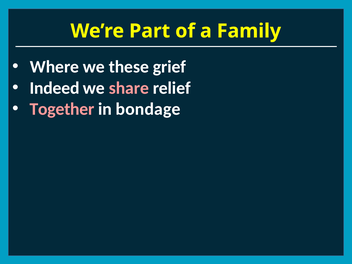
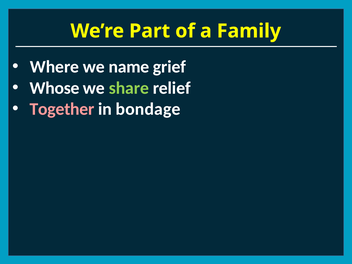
these: these -> name
Indeed: Indeed -> Whose
share colour: pink -> light green
